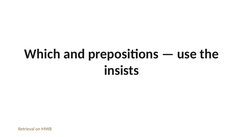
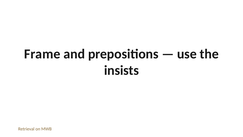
Which: Which -> Frame
